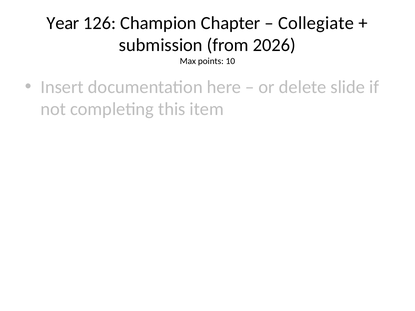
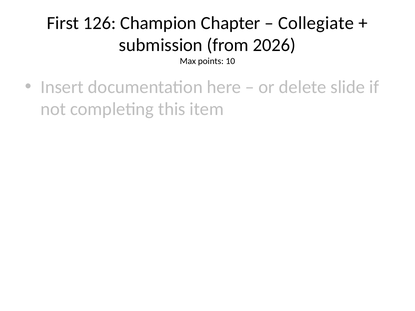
Year: Year -> First
